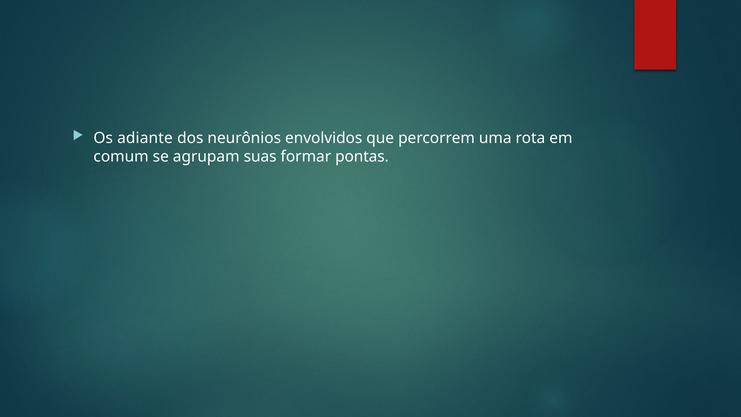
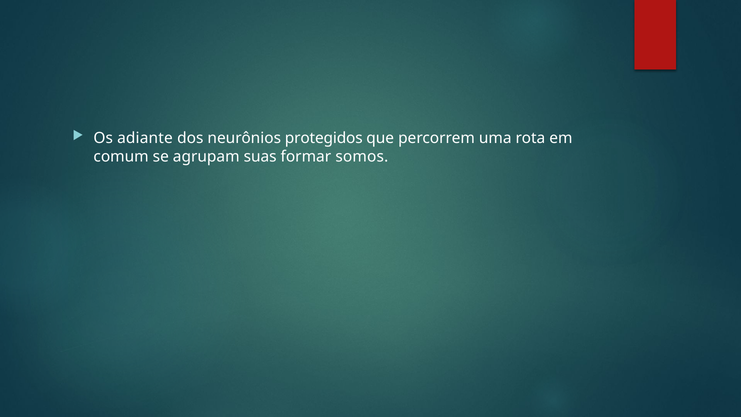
envolvidos: envolvidos -> protegidos
pontas: pontas -> somos
